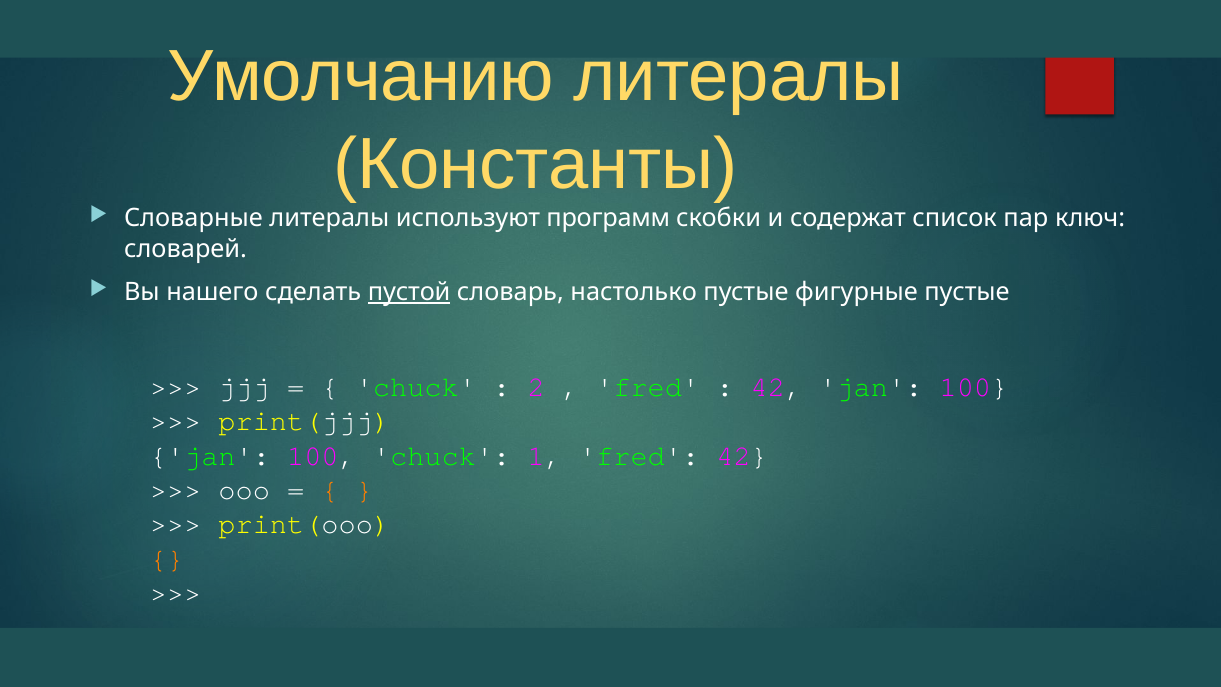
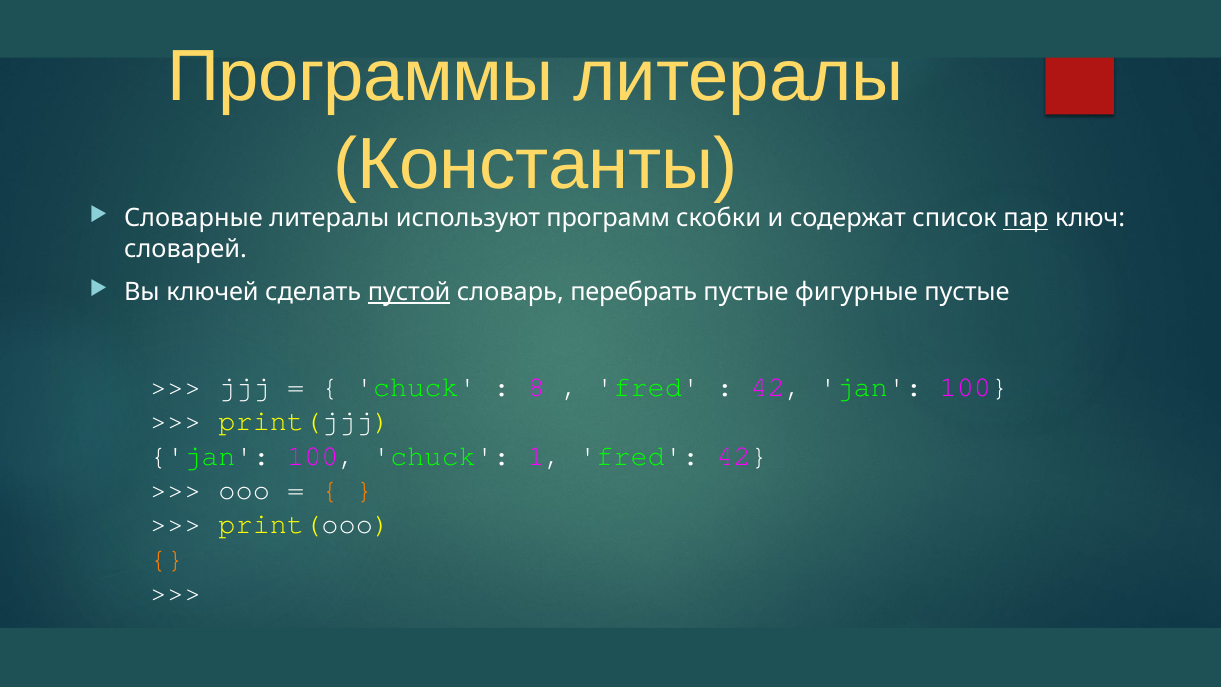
Умолчанию: Умолчанию -> Программы
пар underline: none -> present
нашего: нашего -> ключей
настолько: настолько -> перебрать
2: 2 -> 8
